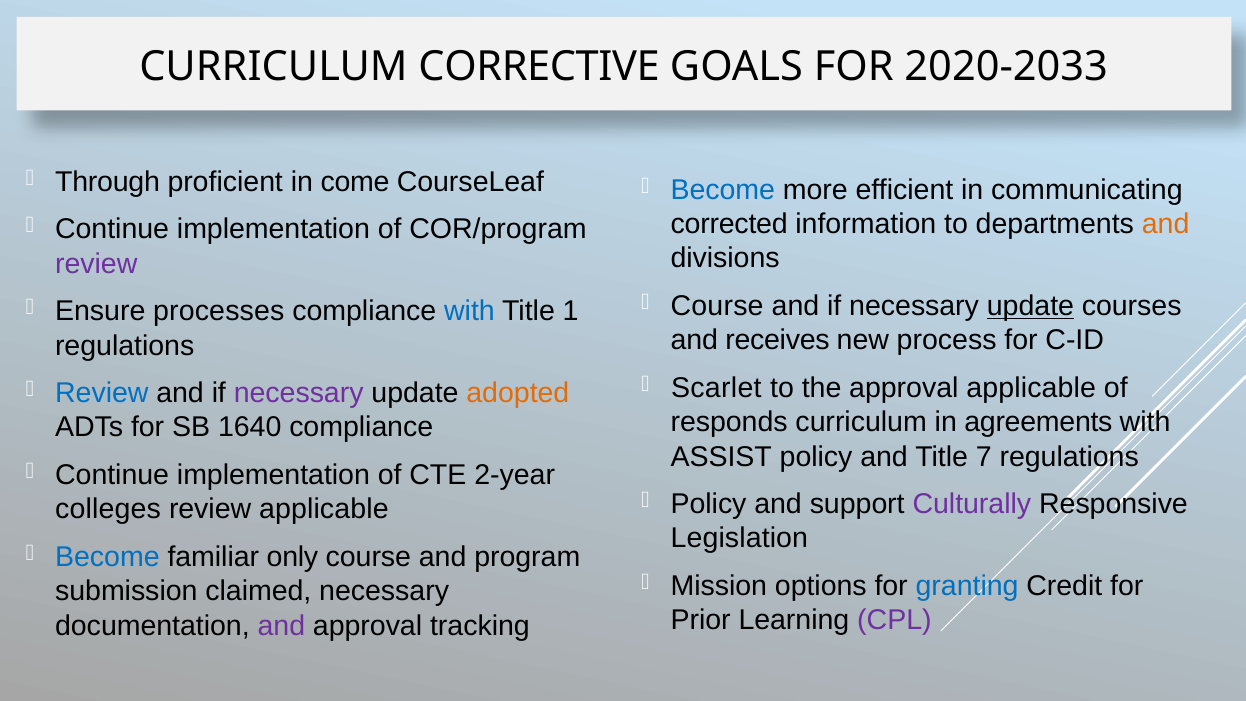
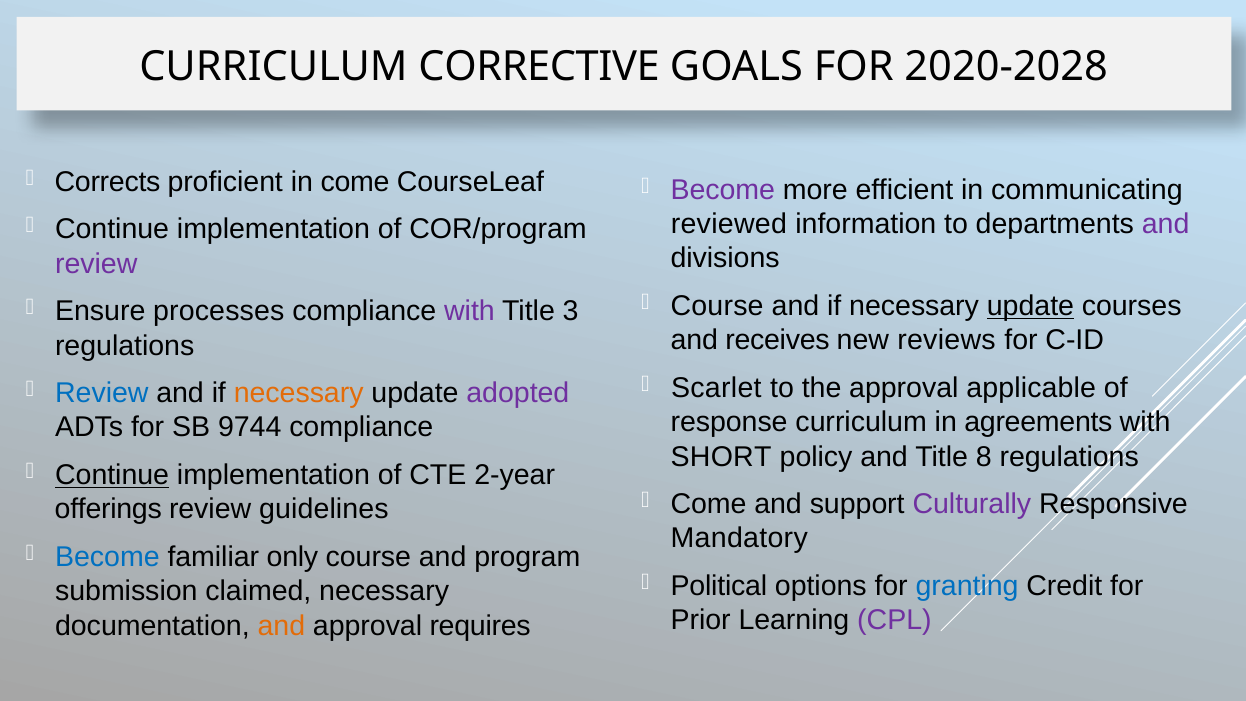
2020-2033: 2020-2033 -> 2020-2028
Through: Through -> Corrects
Become at (723, 190) colour: blue -> purple
corrected: corrected -> reviewed
and at (1166, 224) colour: orange -> purple
with at (469, 311) colour: blue -> purple
1: 1 -> 3
process: process -> reviews
necessary at (299, 393) colour: purple -> orange
adopted colour: orange -> purple
responds: responds -> response
1640: 1640 -> 9744
ASSIST: ASSIST -> SHORT
7: 7 -> 8
Continue at (112, 475) underline: none -> present
Policy at (709, 504): Policy -> Come
colleges: colleges -> offerings
review applicable: applicable -> guidelines
Legislation: Legislation -> Mandatory
Mission: Mission -> Political
and at (281, 626) colour: purple -> orange
tracking: tracking -> requires
